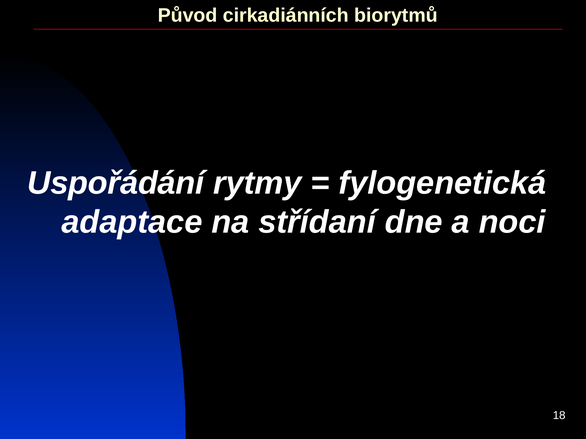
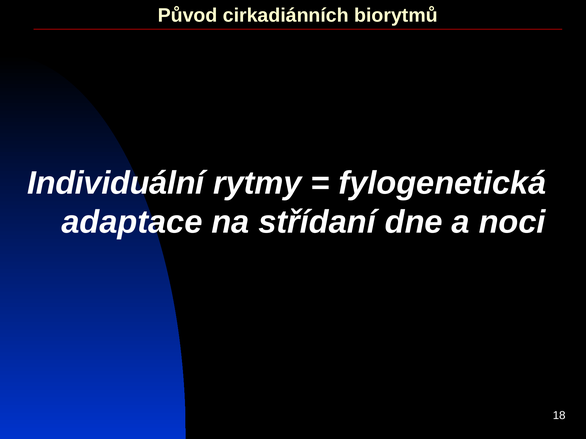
Uspořádání: Uspořádání -> Individuální
